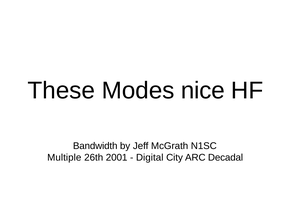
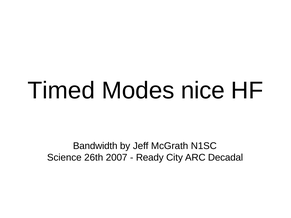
These: These -> Timed
Multiple: Multiple -> Science
2001: 2001 -> 2007
Digital: Digital -> Ready
